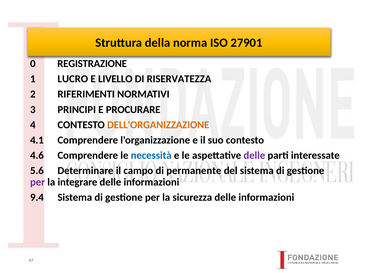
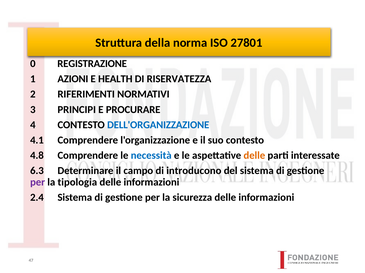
27901: 27901 -> 27801
LUCRO: LUCRO -> AZIONI
LIVELLO: LIVELLO -> HEALTH
DELL'ORGANIZZAZIONE colour: orange -> blue
4.6: 4.6 -> 4.8
delle at (254, 156) colour: purple -> orange
5.6: 5.6 -> 6.3
permanente: permanente -> introducono
integrare: integrare -> tipologia
9.4: 9.4 -> 2.4
